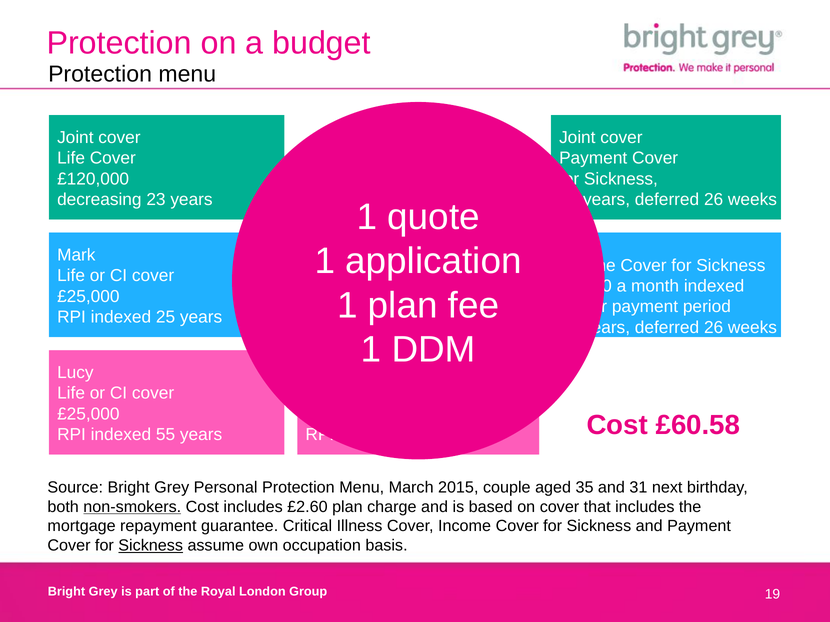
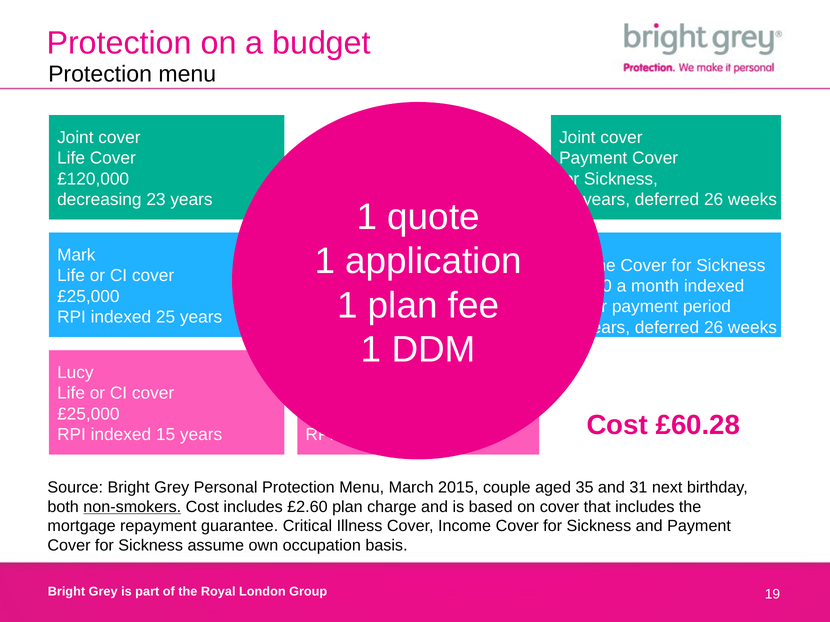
£60.58: £60.58 -> £60.28
55: 55 -> 15
Sickness at (151, 546) underline: present -> none
